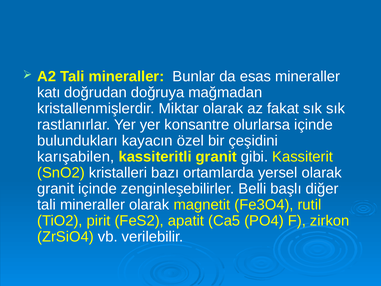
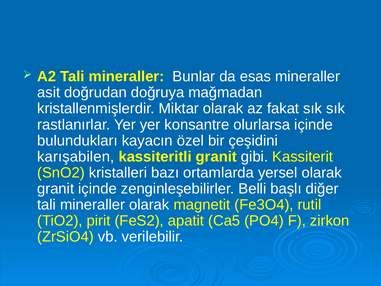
katı: katı -> asit
